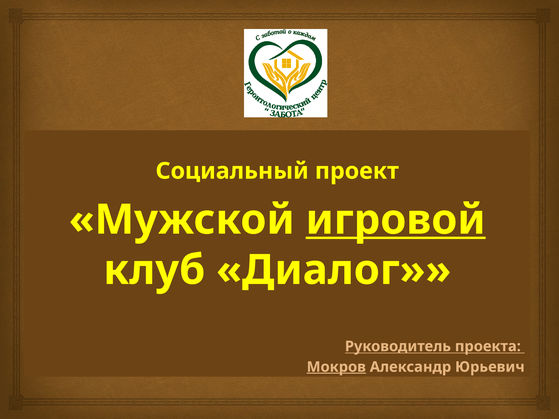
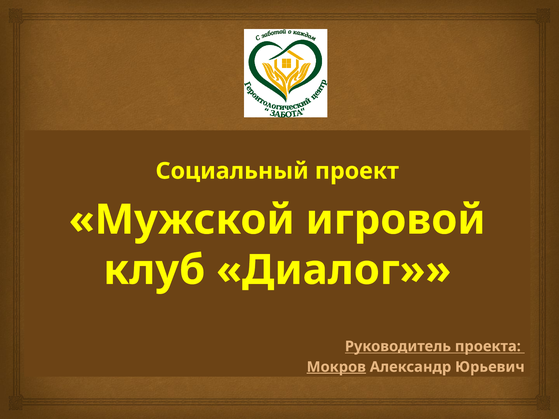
игровой underline: present -> none
